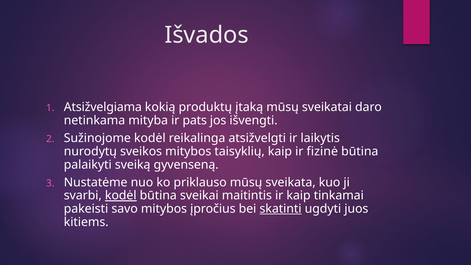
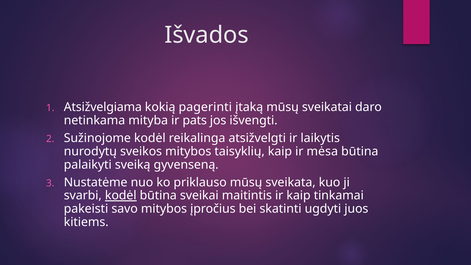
produktų: produktų -> pagerinti
fizinė: fizinė -> mėsa
skatinti underline: present -> none
